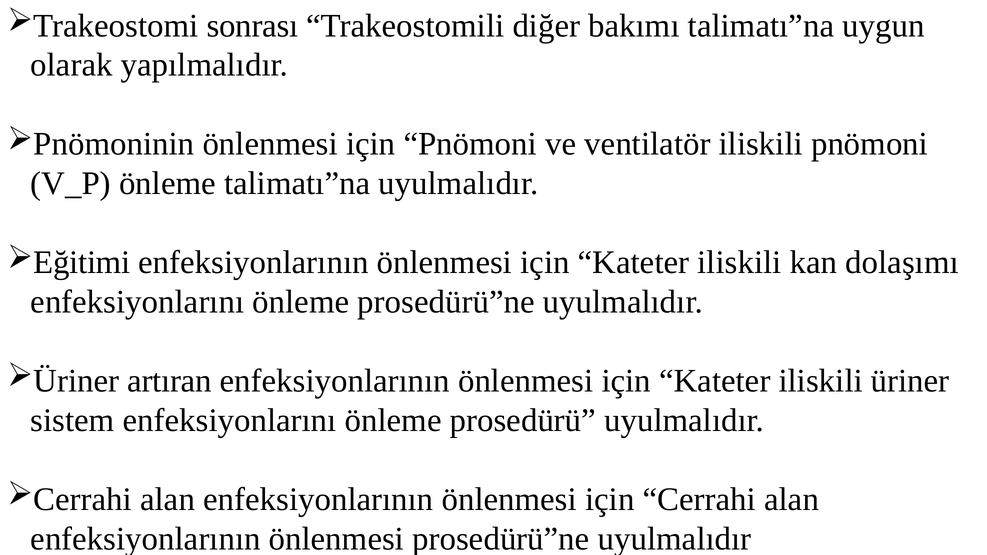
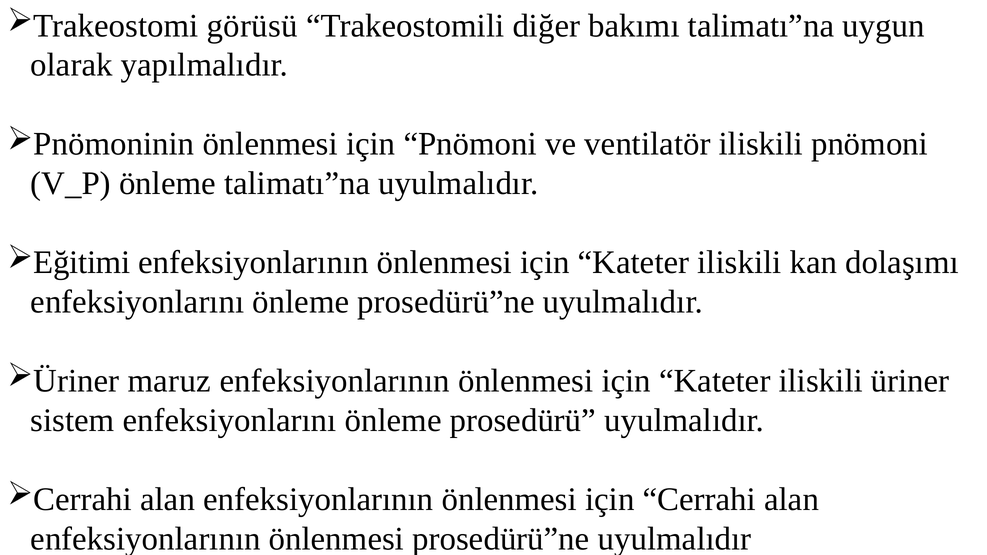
sonrası: sonrası -> görüsü
artıran: artıran -> maruz
